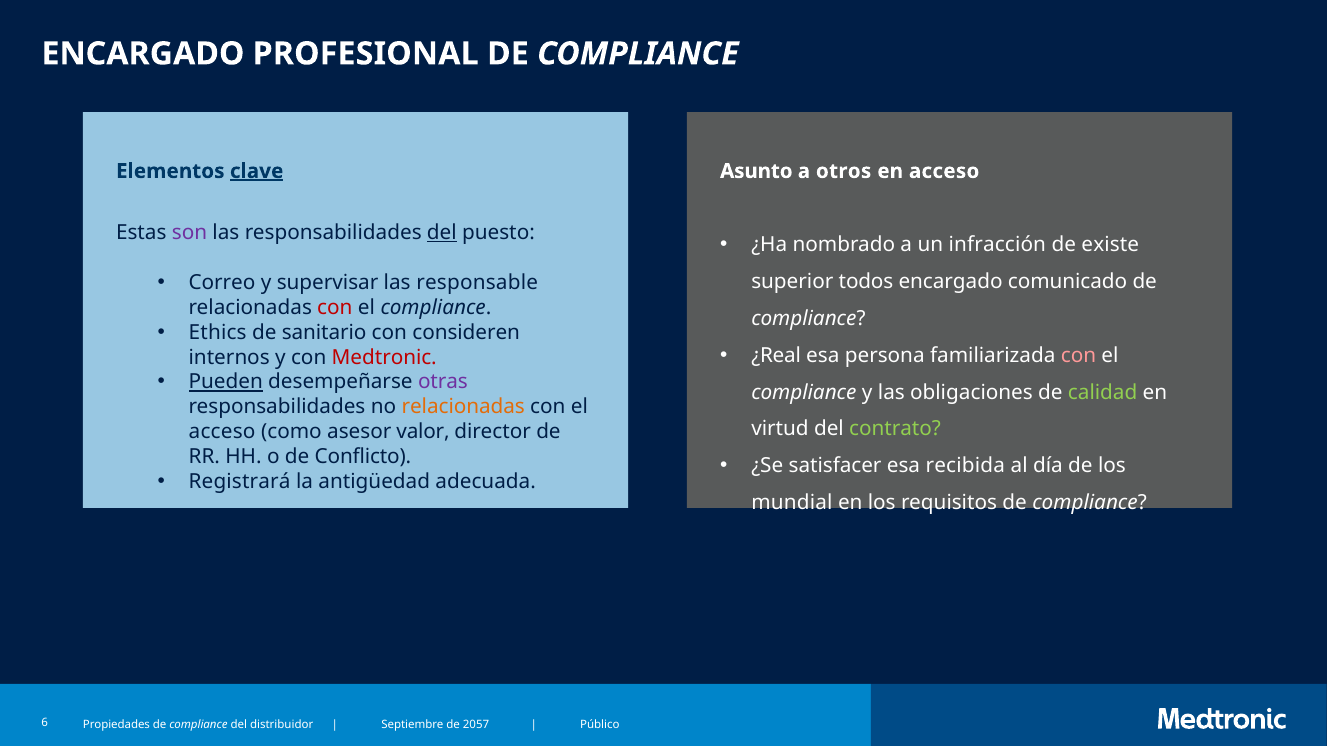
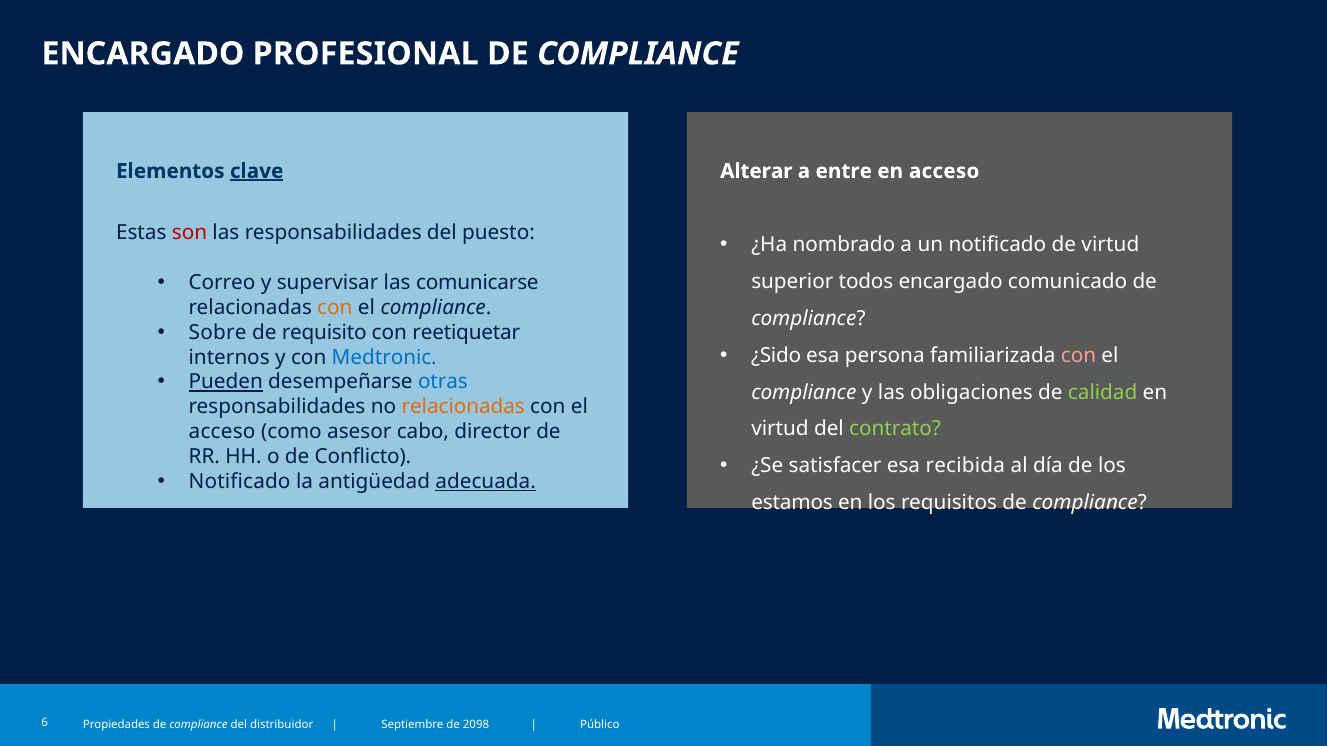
Asunto: Asunto -> Alterar
otros: otros -> entre
son colour: purple -> red
del at (442, 233) underline: present -> none
un infracción: infracción -> notificado
de existe: existe -> virtud
responsable: responsable -> comunicarse
con at (335, 308) colour: red -> orange
Ethics: Ethics -> Sobre
sanitario: sanitario -> requisito
consideren: consideren -> reetiquetar
¿Real: ¿Real -> ¿Sido
Medtronic colour: red -> blue
otras colour: purple -> blue
valor: valor -> cabo
Registrará at (240, 482): Registrará -> Notificado
adecuada underline: none -> present
mundial: mundial -> estamos
2057: 2057 -> 2098
